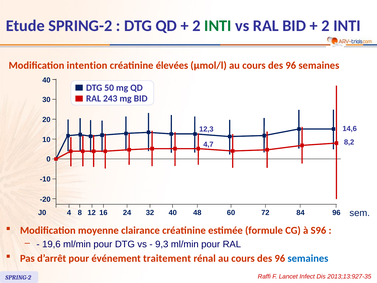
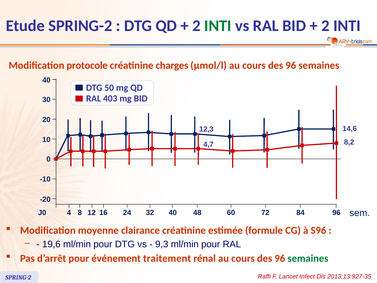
intention: intention -> protocole
élevées: élevées -> charges
243: 243 -> 403
semaines at (308, 258) colour: blue -> green
